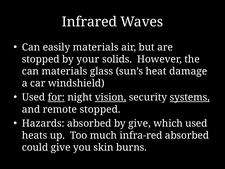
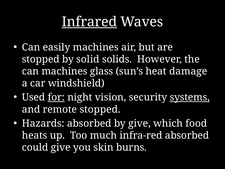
Infrared underline: none -> present
easily materials: materials -> machines
your: your -> solid
can materials: materials -> machines
vision underline: present -> none
which used: used -> food
